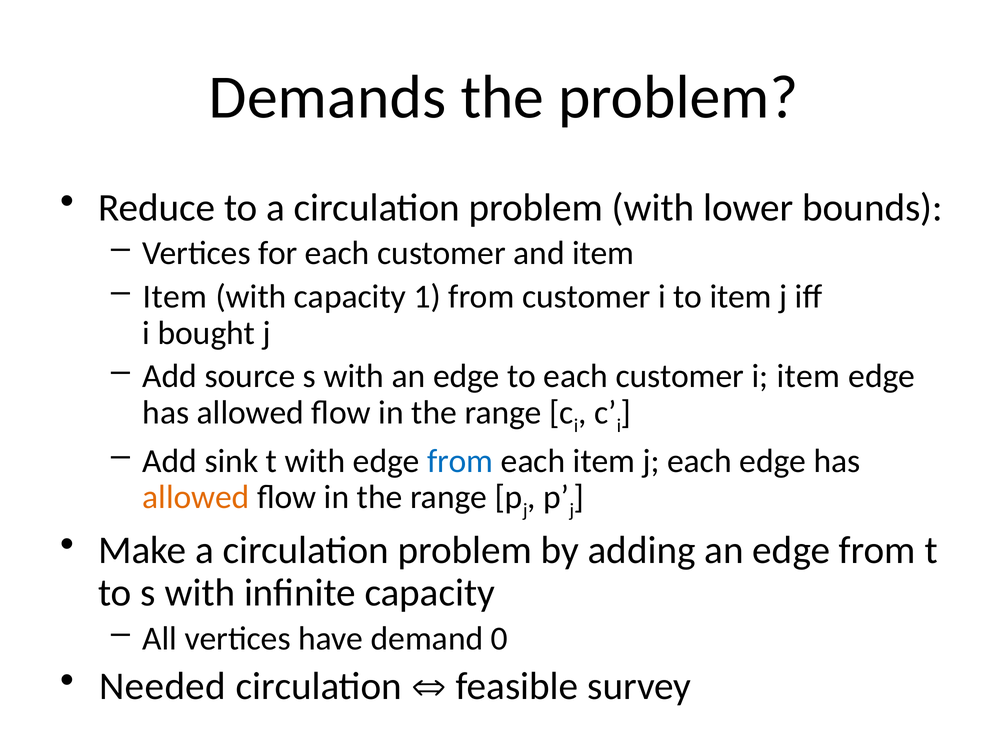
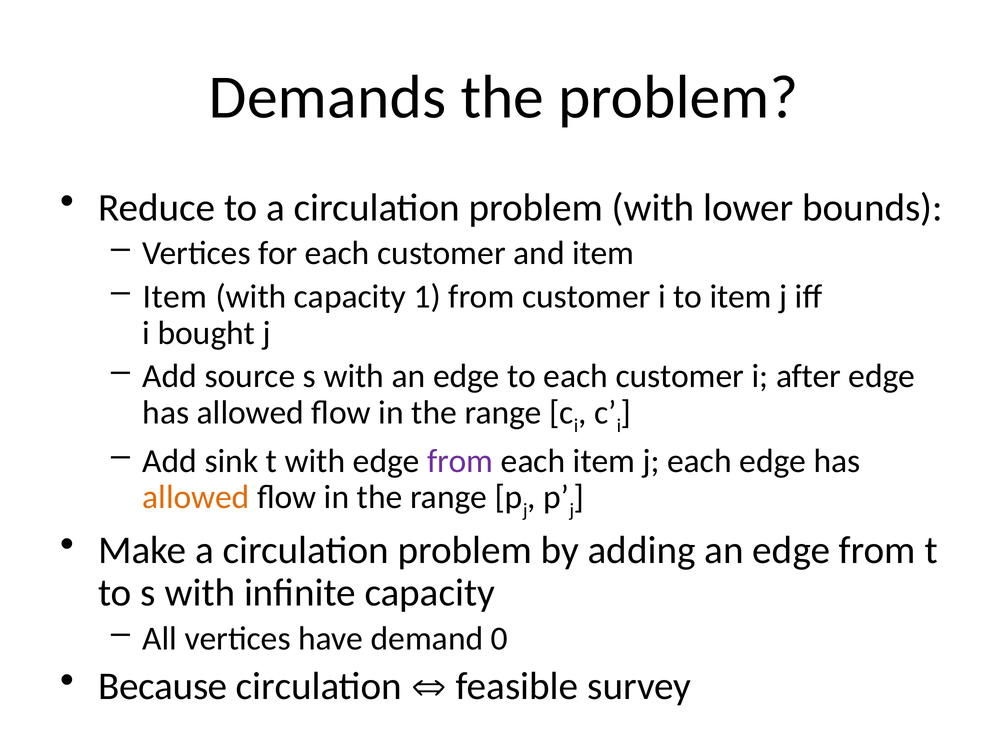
i item: item -> after
from at (460, 461) colour: blue -> purple
Needed: Needed -> Because
